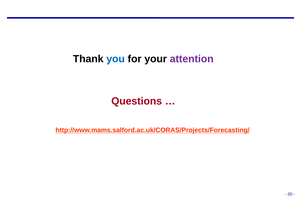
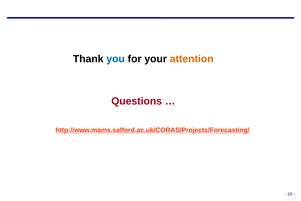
attention colour: purple -> orange
